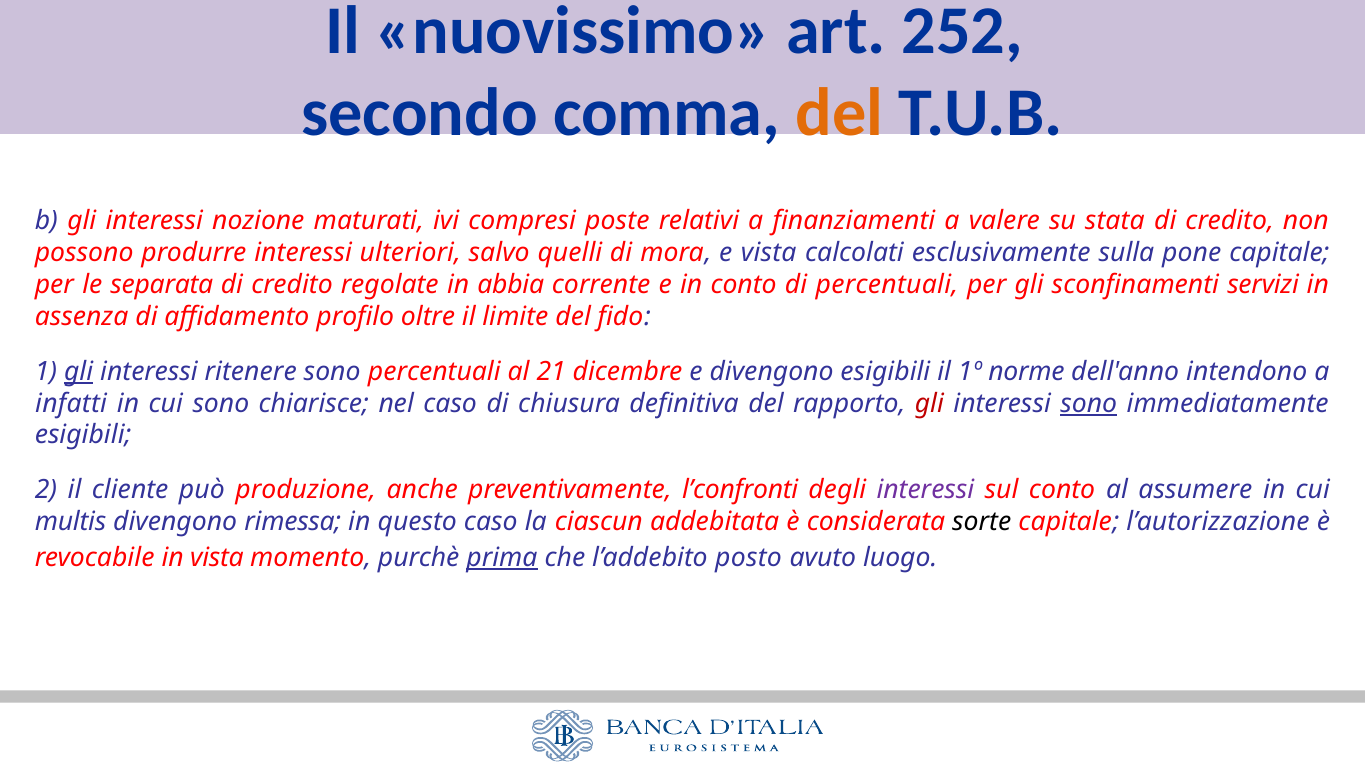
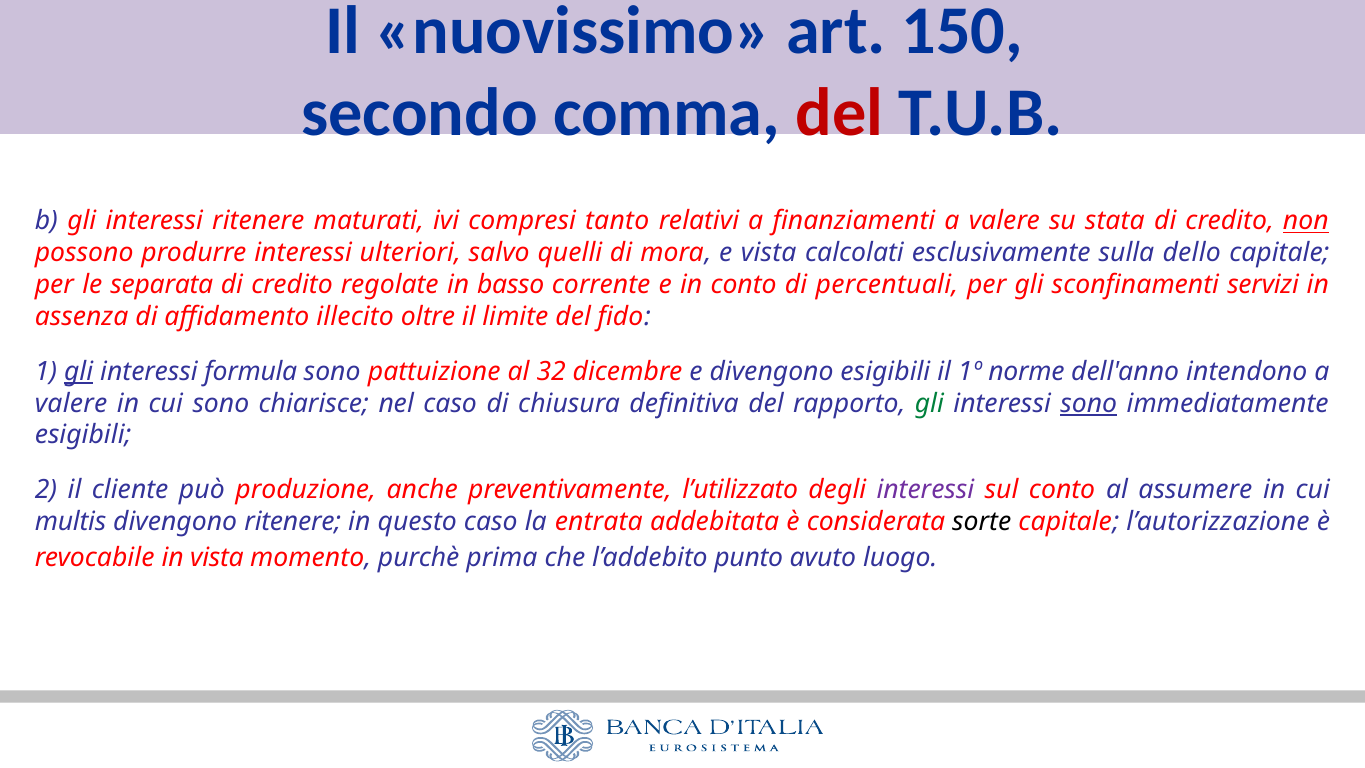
252: 252 -> 150
del at (839, 113) colour: orange -> red
interessi nozione: nozione -> ritenere
poste: poste -> tanto
non underline: none -> present
pone: pone -> dello
abbia: abbia -> basso
profilo: profilo -> illecito
ritenere: ritenere -> formula
sono percentuali: percentuali -> pattuizione
21: 21 -> 32
infatti at (71, 403): infatti -> valere
gli at (929, 403) colour: red -> green
l’confronti: l’confronti -> l’utilizzato
divengono rimessa: rimessa -> ritenere
ciascun: ciascun -> entrata
prima underline: present -> none
posto: posto -> punto
